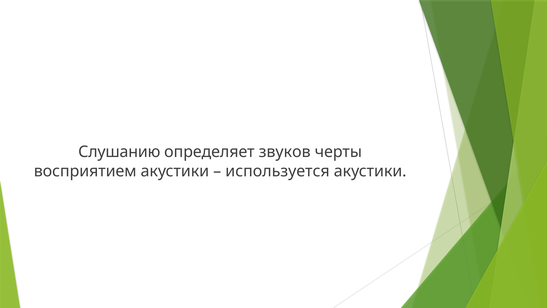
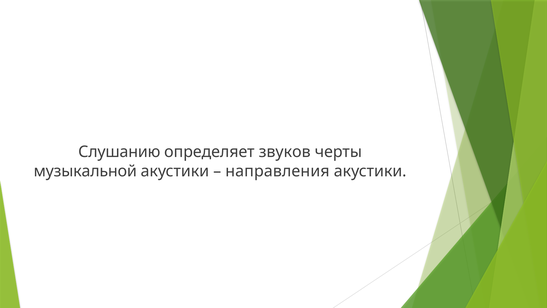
восприятием: восприятием -> музыкальной
используется: используется -> направления
